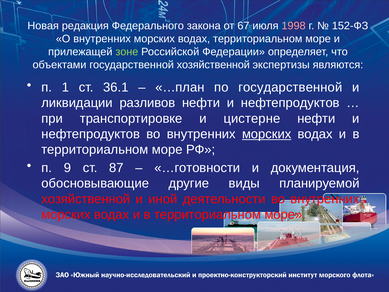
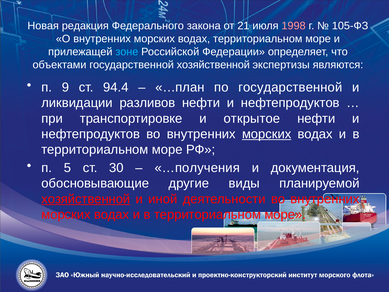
67: 67 -> 21
152-ФЗ: 152-ФЗ -> 105-ФЗ
зоне colour: light green -> light blue
1: 1 -> 9
36.1: 36.1 -> 94.4
цистерне: цистерне -> открытое
9: 9 -> 5
87: 87 -> 30
…готовности: …готовности -> …получения
хозяйственной at (86, 199) underline: none -> present
